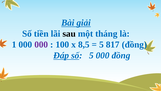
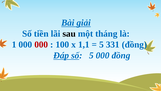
000 at (41, 44) colour: purple -> red
8,5: 8,5 -> 1,1
817: 817 -> 331
